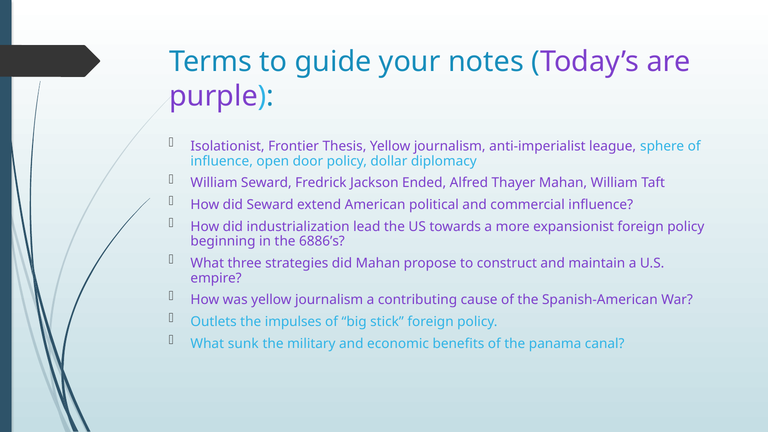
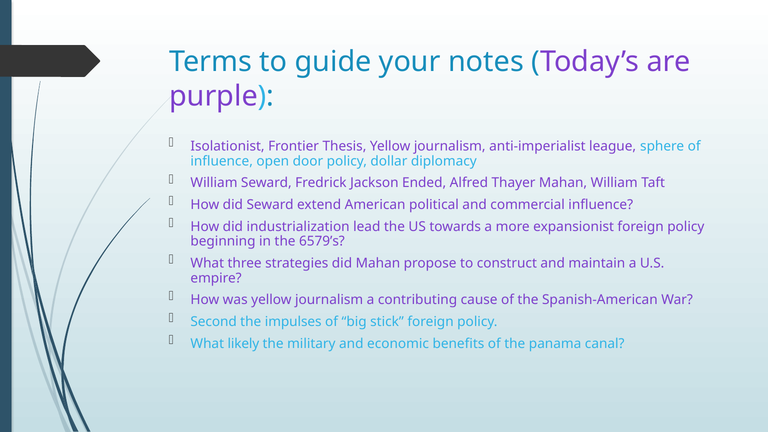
6886’s: 6886’s -> 6579’s
Outlets: Outlets -> Second
sunk: sunk -> likely
